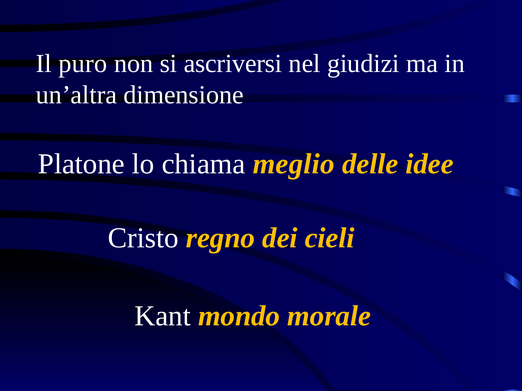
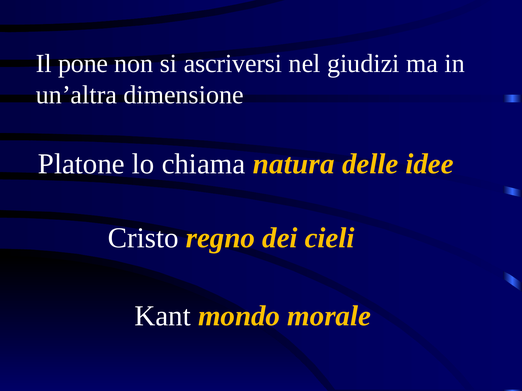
puro: puro -> pone
meglio: meglio -> natura
